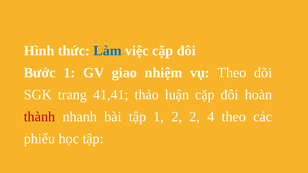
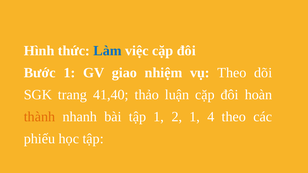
41,41: 41,41 -> 41,40
thành colour: red -> orange
2 2: 2 -> 1
